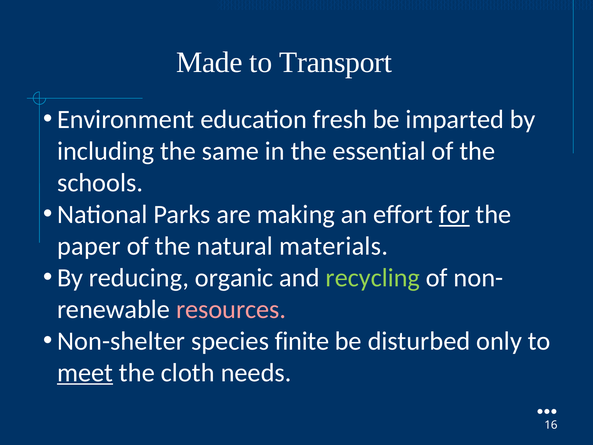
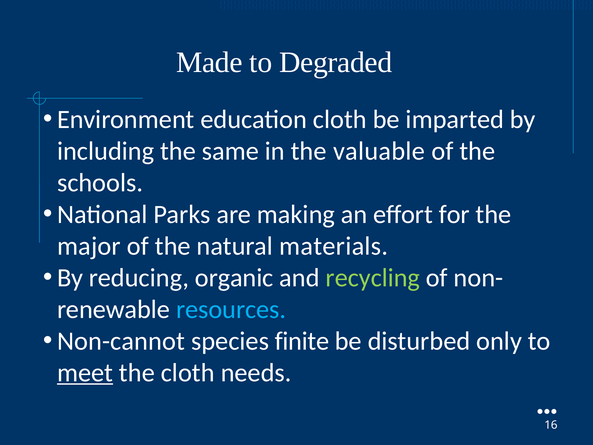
Transport: Transport -> Degraded
education fresh: fresh -> cloth
essential: essential -> valuable
for underline: present -> none
paper: paper -> major
resources colour: pink -> light blue
Non-shelter: Non-shelter -> Non-cannot
